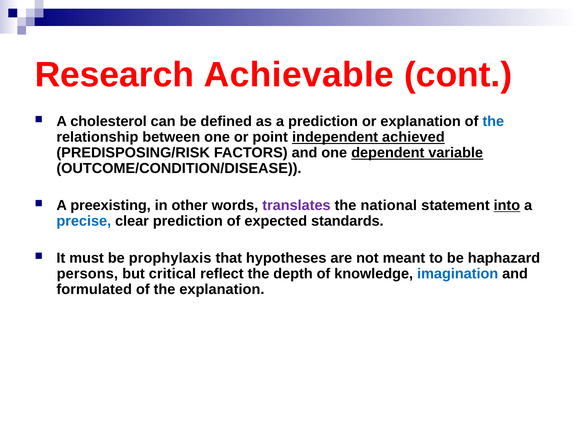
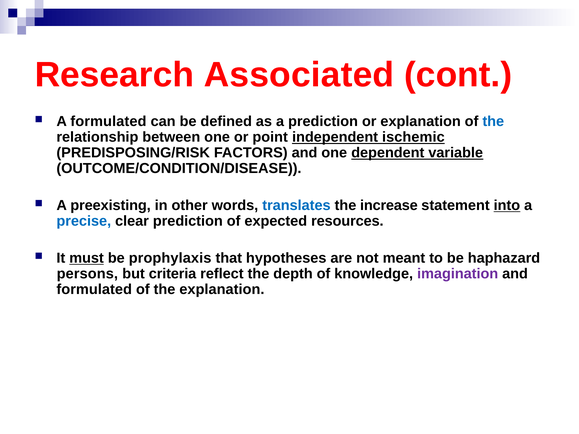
Achievable: Achievable -> Associated
A cholesterol: cholesterol -> formulated
achieved: achieved -> ischemic
translates colour: purple -> blue
national: national -> increase
standards: standards -> resources
must underline: none -> present
critical: critical -> criteria
imagination colour: blue -> purple
